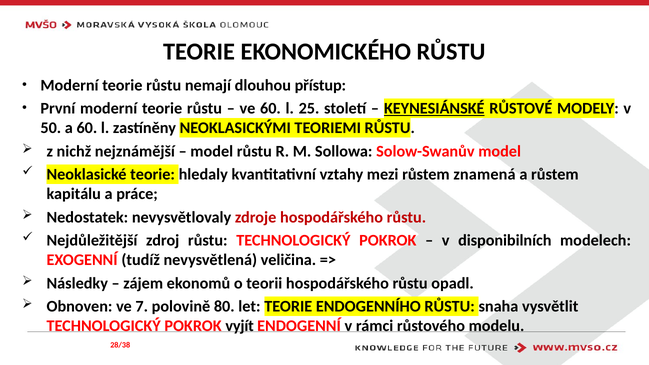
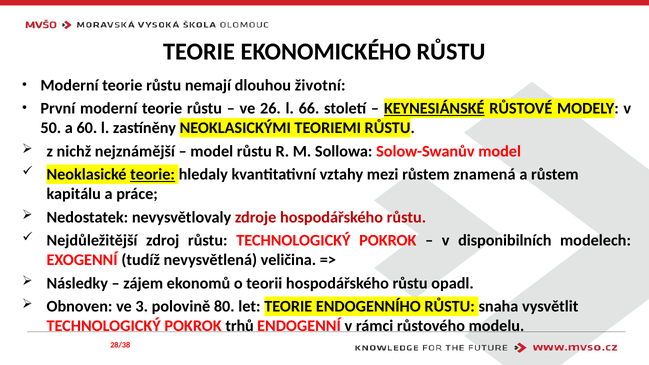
přístup: přístup -> životní
ve 60: 60 -> 26
25: 25 -> 66
teorie at (153, 174) underline: none -> present
7: 7 -> 3
vyjít: vyjít -> trhů
